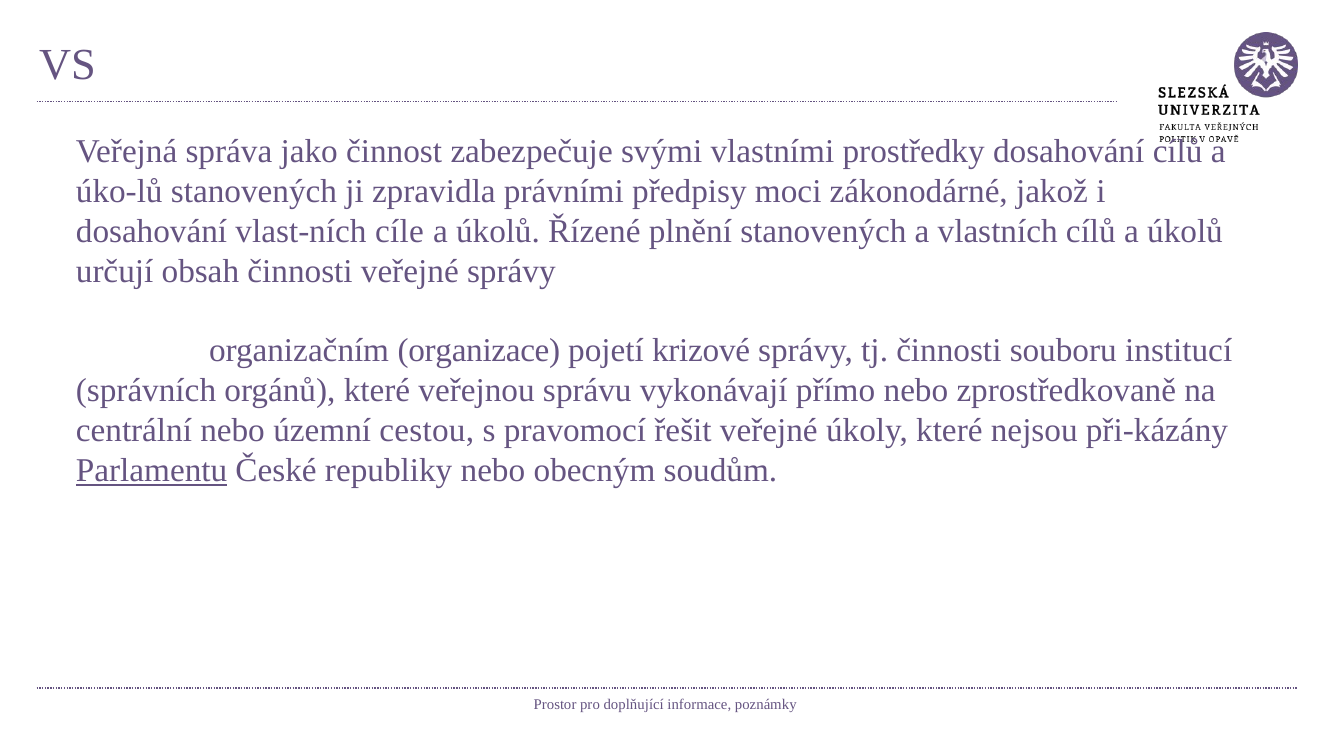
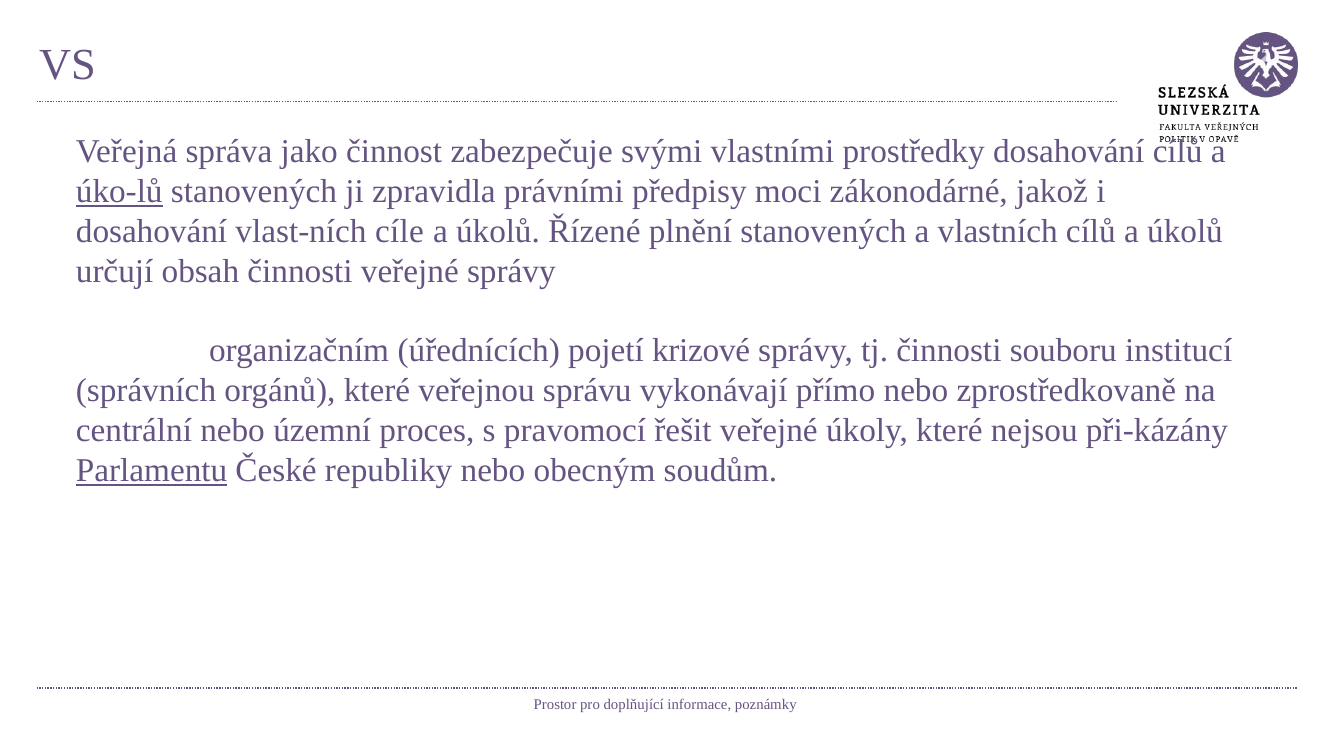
úko-lů underline: none -> present
organizace: organizace -> úřednících
cestou: cestou -> proces
